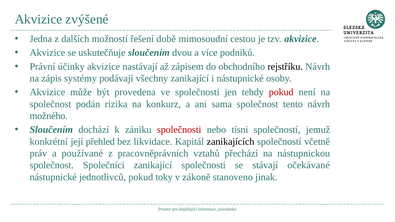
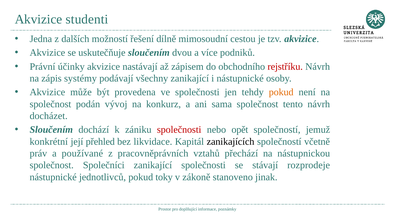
zvýšené: zvýšené -> studenti
době: době -> dílně
rejstříku colour: black -> red
pokud at (281, 92) colour: red -> orange
rizika: rizika -> vývoj
možného: možného -> docházet
tísni: tísni -> opět
očekávané: očekávané -> rozprodeje
